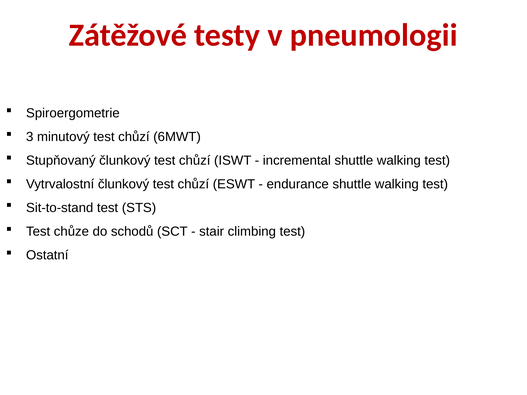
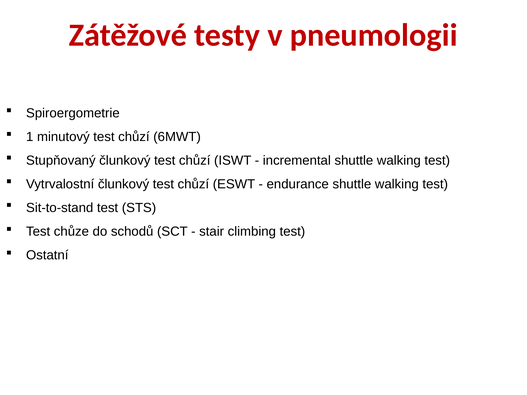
3: 3 -> 1
